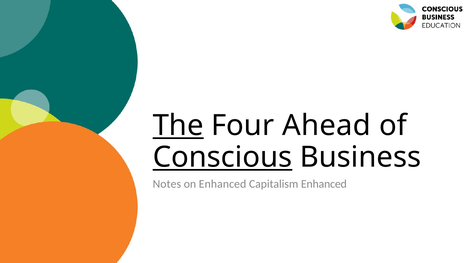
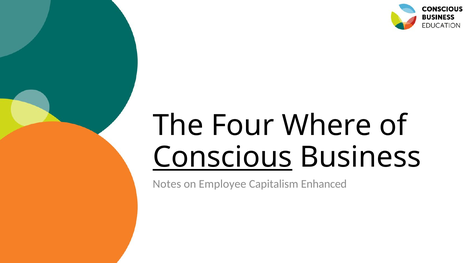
The underline: present -> none
Ahead: Ahead -> Where
on Enhanced: Enhanced -> Employee
